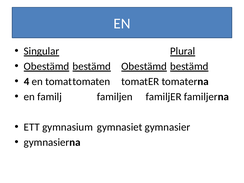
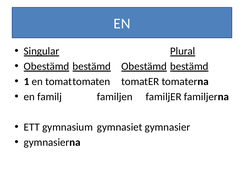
4: 4 -> 1
